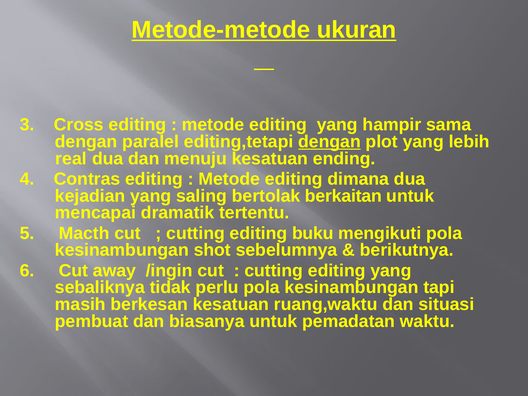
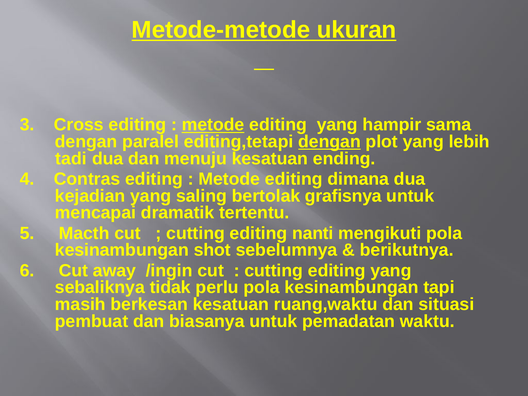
metode at (213, 125) underline: none -> present
real: real -> tadi
berkaitan: berkaitan -> grafisnya
buku: buku -> nanti
